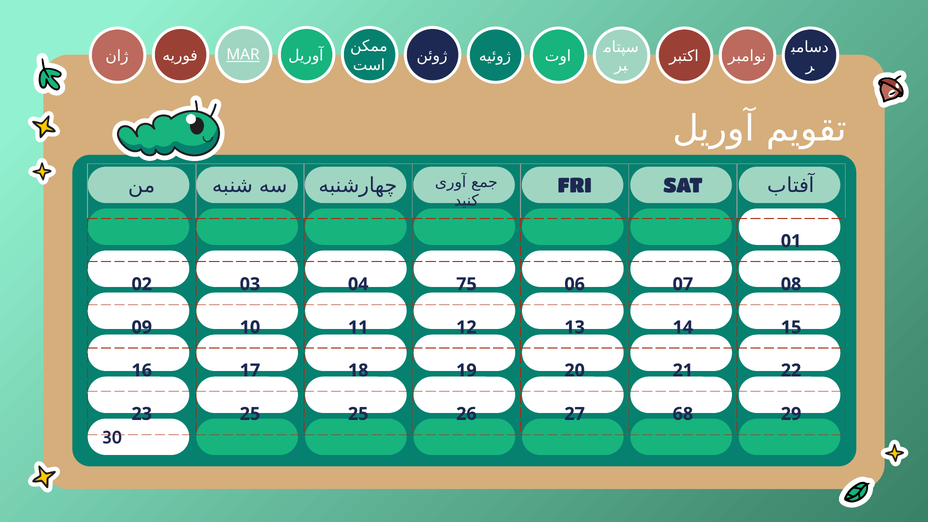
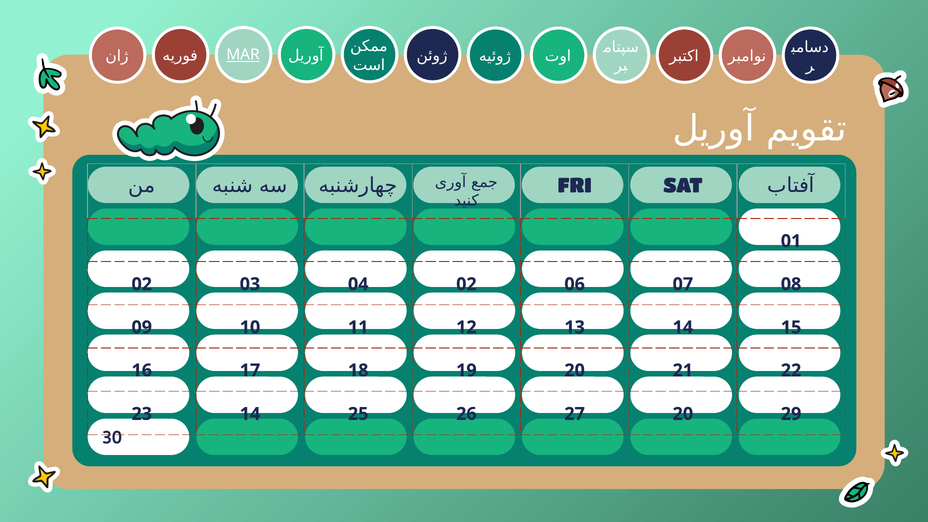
04 75: 75 -> 02
23 25: 25 -> 14
27 68: 68 -> 20
